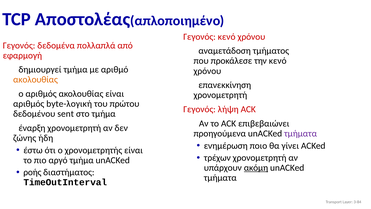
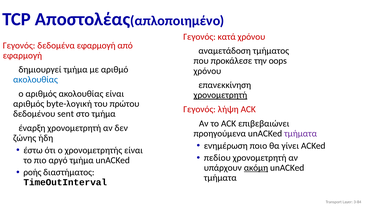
Γεγονός κενό: κενό -> κατά
δεδομένα πολλαπλά: πολλαπλά -> εφαρμογή
την κενό: κενό -> oops
ακολουθίας at (36, 80) colour: orange -> blue
χρονομετρητή at (220, 95) underline: none -> present
τρέχων: τρέχων -> πεδίου
